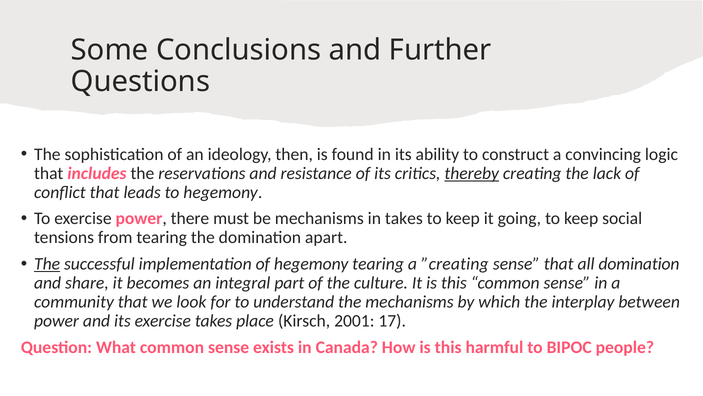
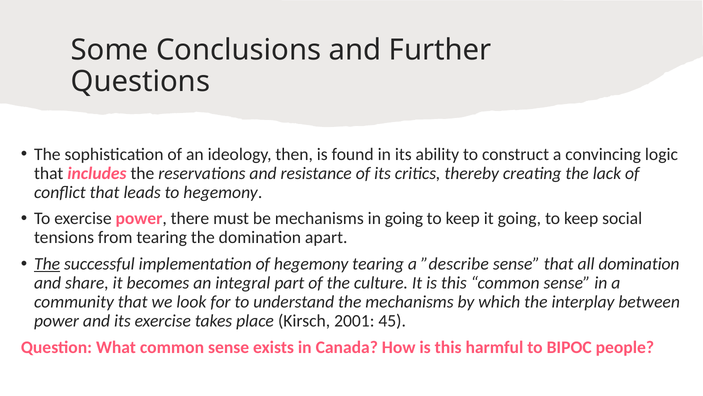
thereby underline: present -> none
in takes: takes -> going
”creating: ”creating -> ”describe
17: 17 -> 45
